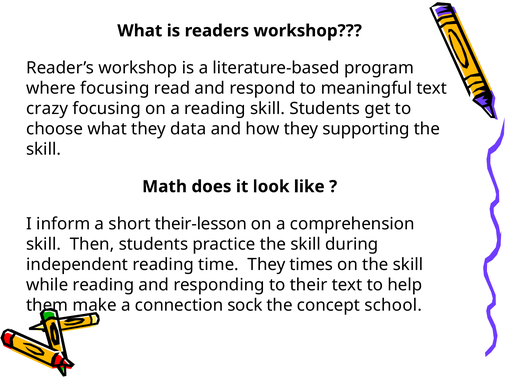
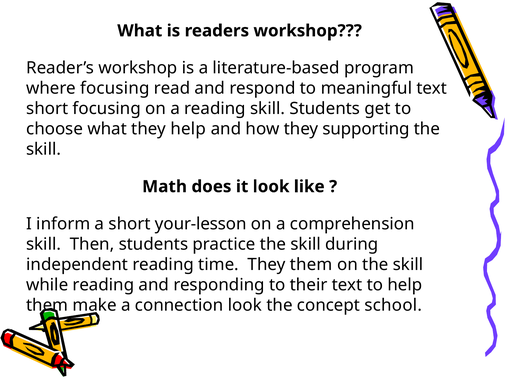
crazy at (47, 109): crazy -> short
they data: data -> help
their-lesson: their-lesson -> your-lesson
They times: times -> them
connection sock: sock -> look
